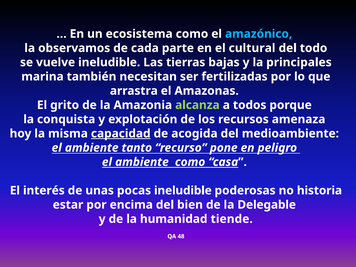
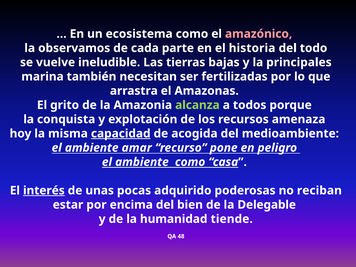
amazónico colour: light blue -> pink
cultural: cultural -> historia
tanto: tanto -> amar
interés underline: none -> present
pocas ineludible: ineludible -> adquirido
historia: historia -> reciban
